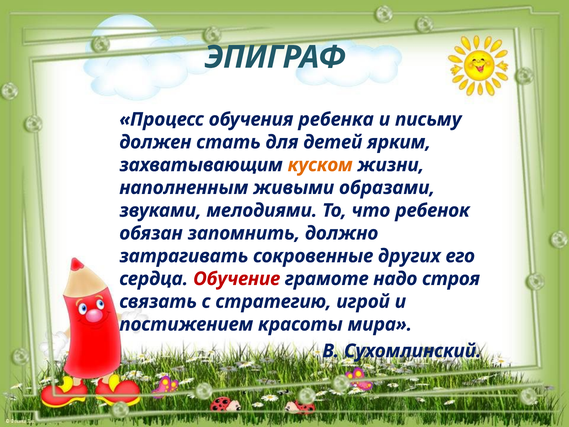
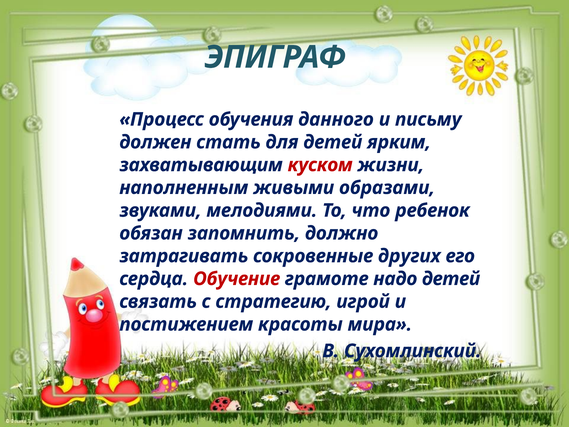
ребенка: ребенка -> данного
куском colour: orange -> red
надо строя: строя -> детей
